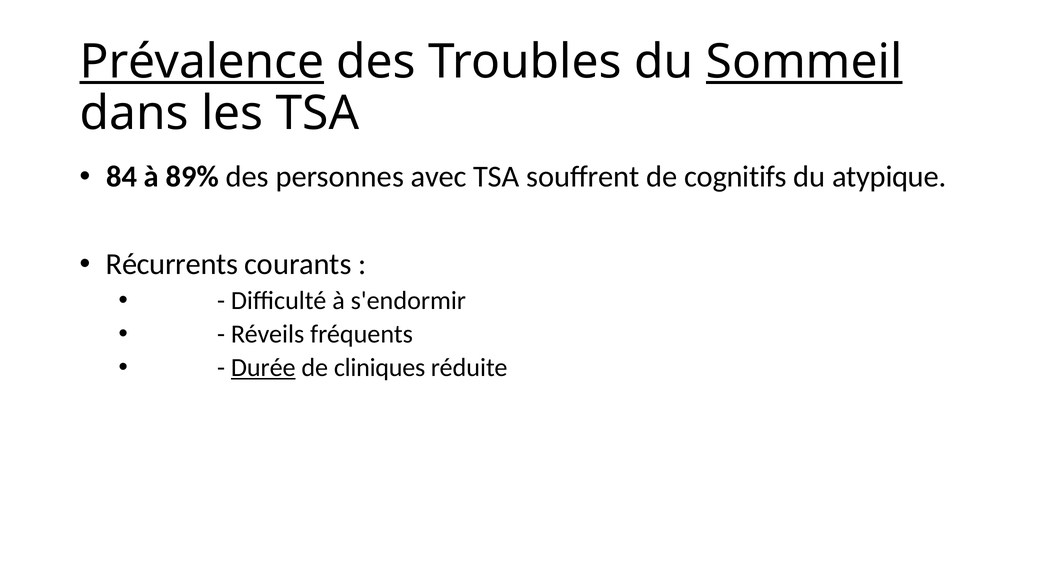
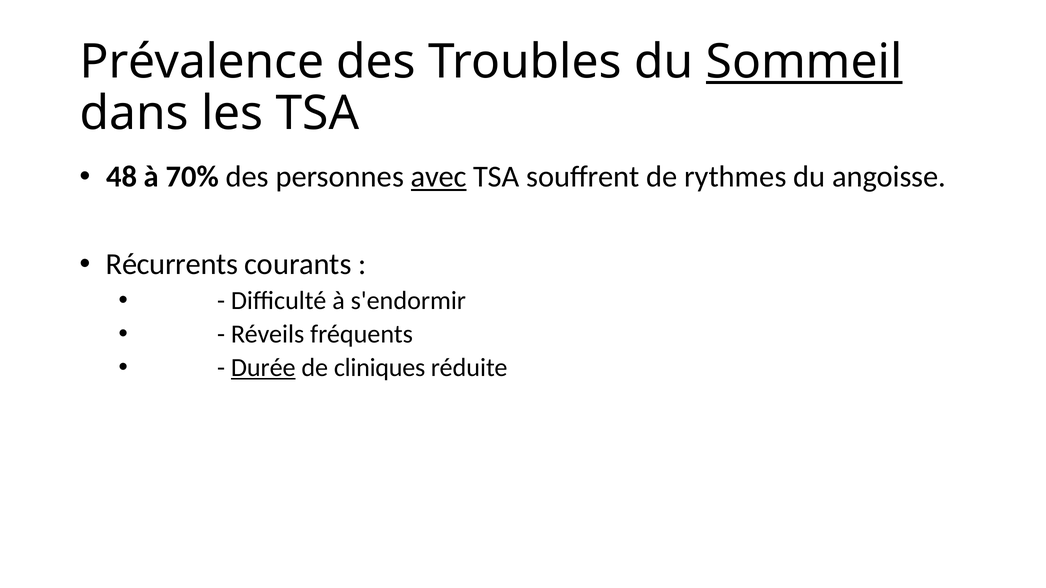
Prévalence underline: present -> none
84: 84 -> 48
89%: 89% -> 70%
avec underline: none -> present
cognitifs: cognitifs -> rythmes
atypique: atypique -> angoisse
